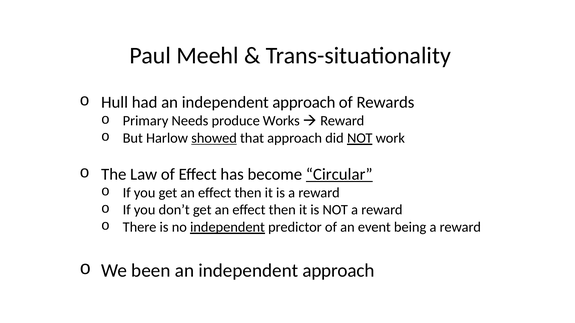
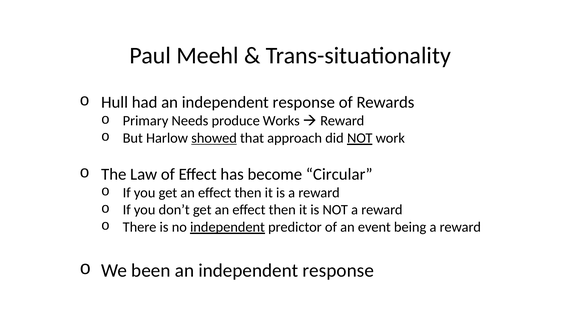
had an independent approach: approach -> response
Circular underline: present -> none
approach at (338, 271): approach -> response
